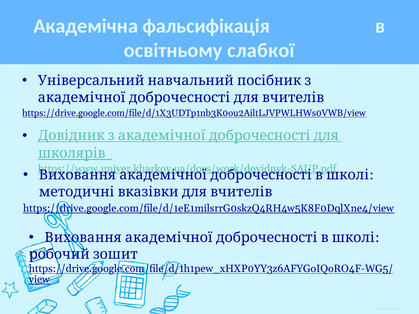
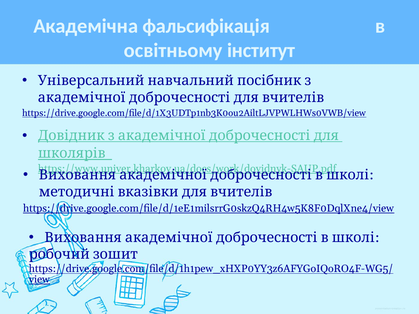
слабкої: слабкої -> інститут
